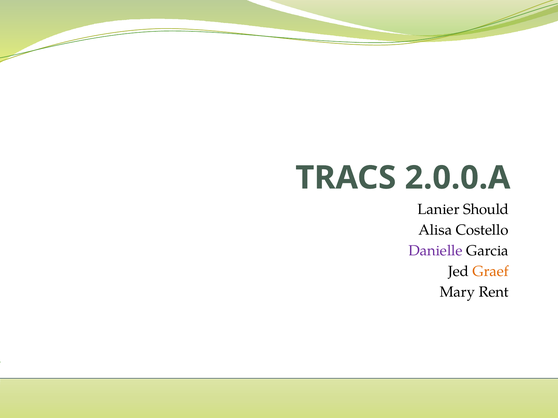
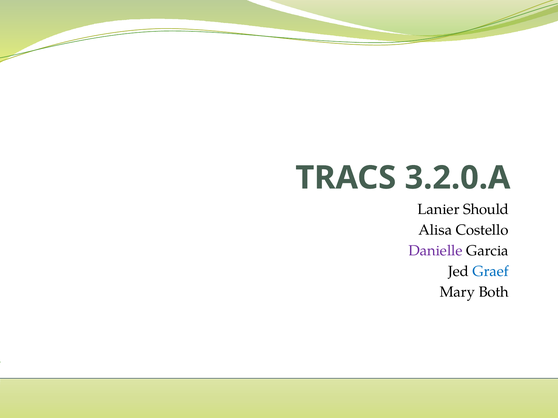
2.0.0.A: 2.0.0.A -> 3.2.0.A
Graef colour: orange -> blue
Rent: Rent -> Both
